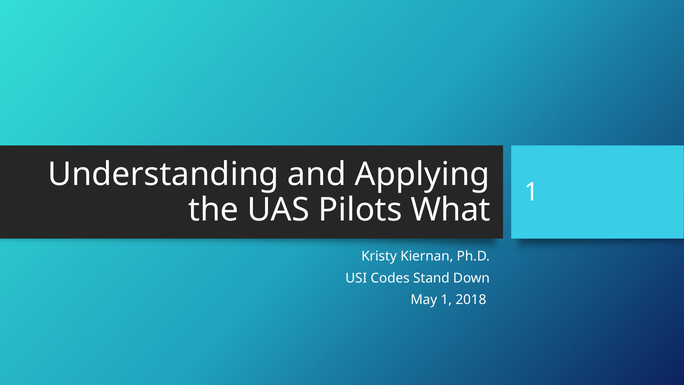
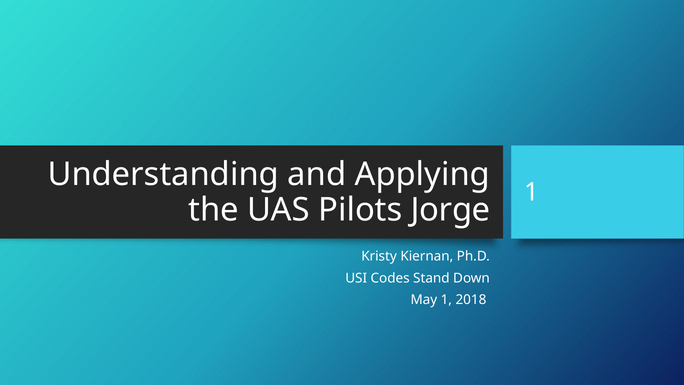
What: What -> Jorge
